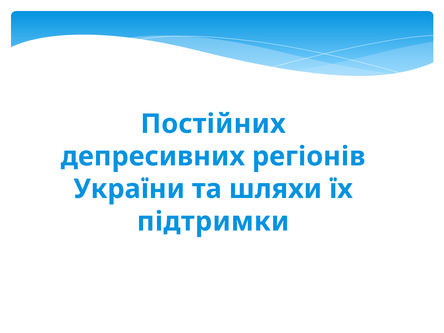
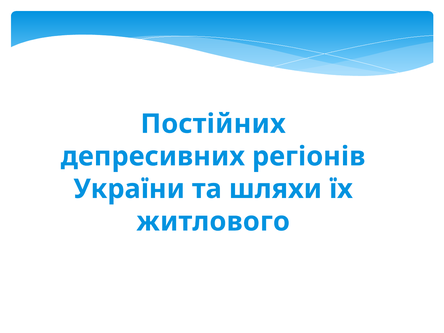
підтримки: підтримки -> житлового
